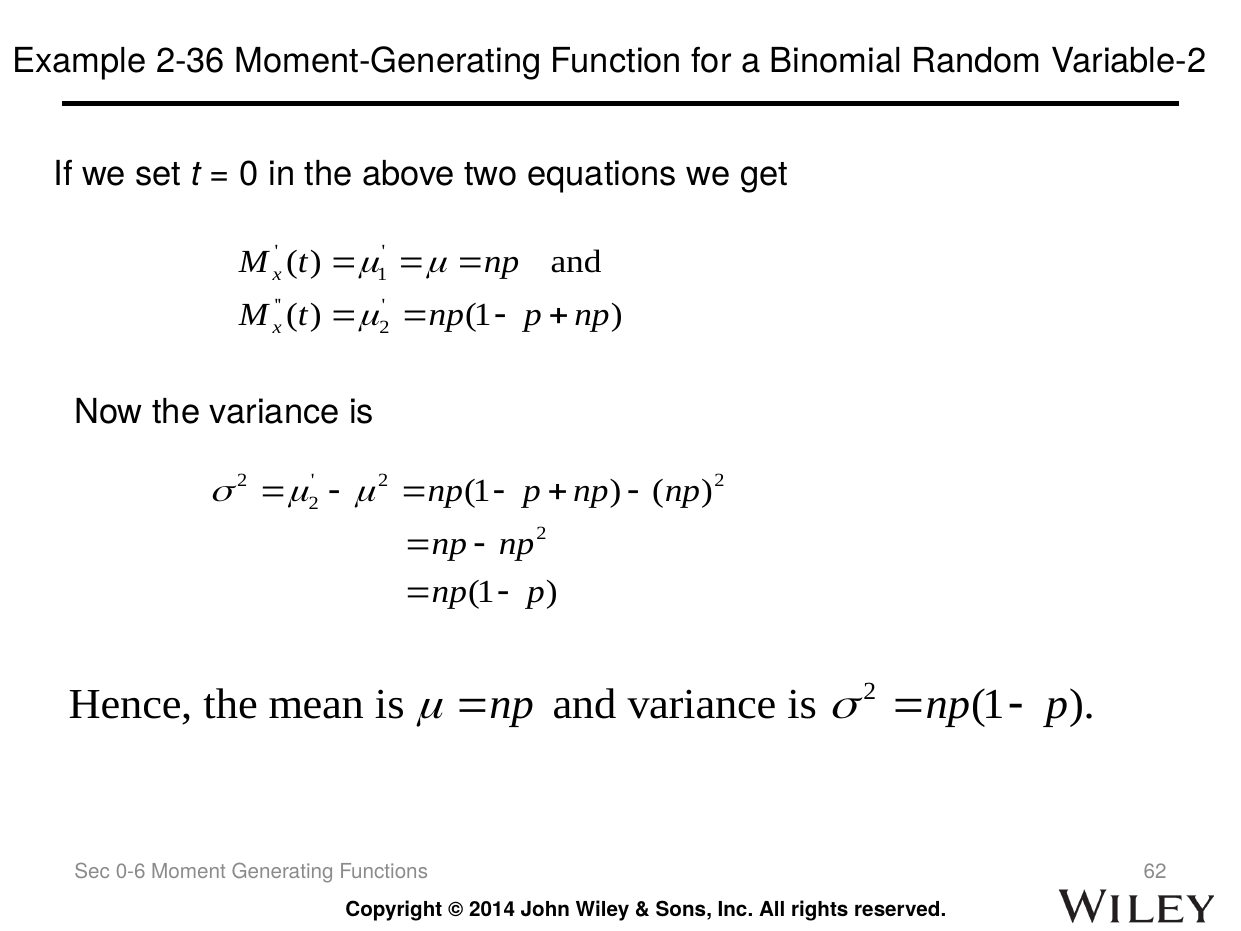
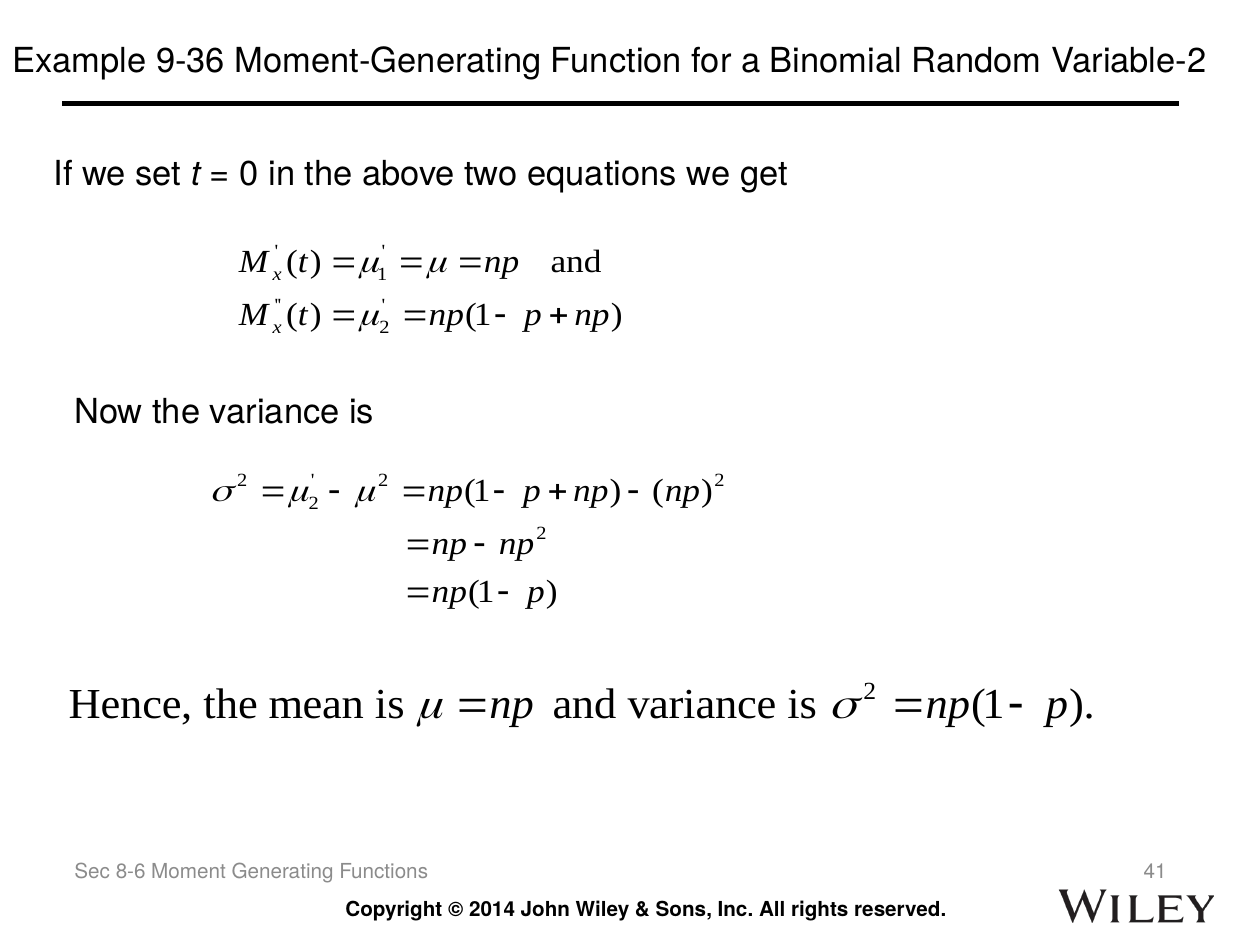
2-36: 2-36 -> 9-36
0-6: 0-6 -> 8-6
62: 62 -> 41
